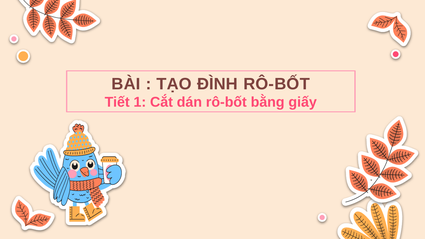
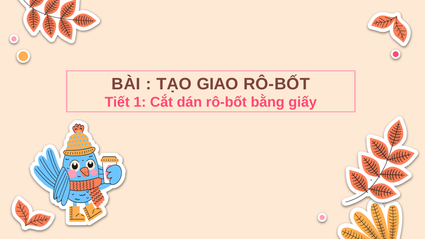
ĐÌNH: ĐÌNH -> GIAO
